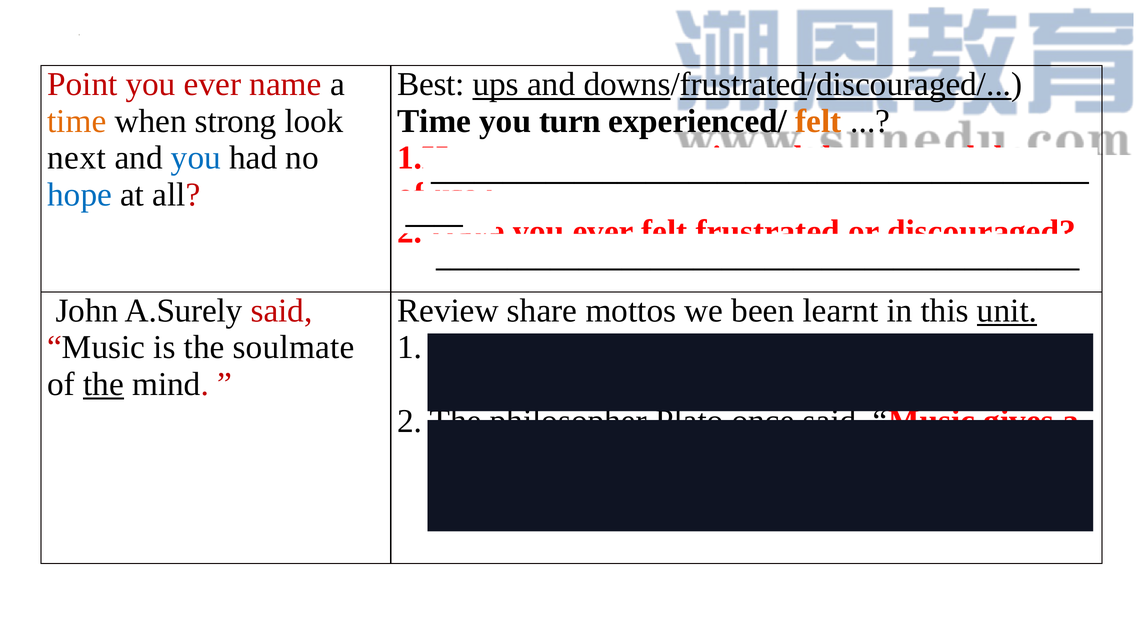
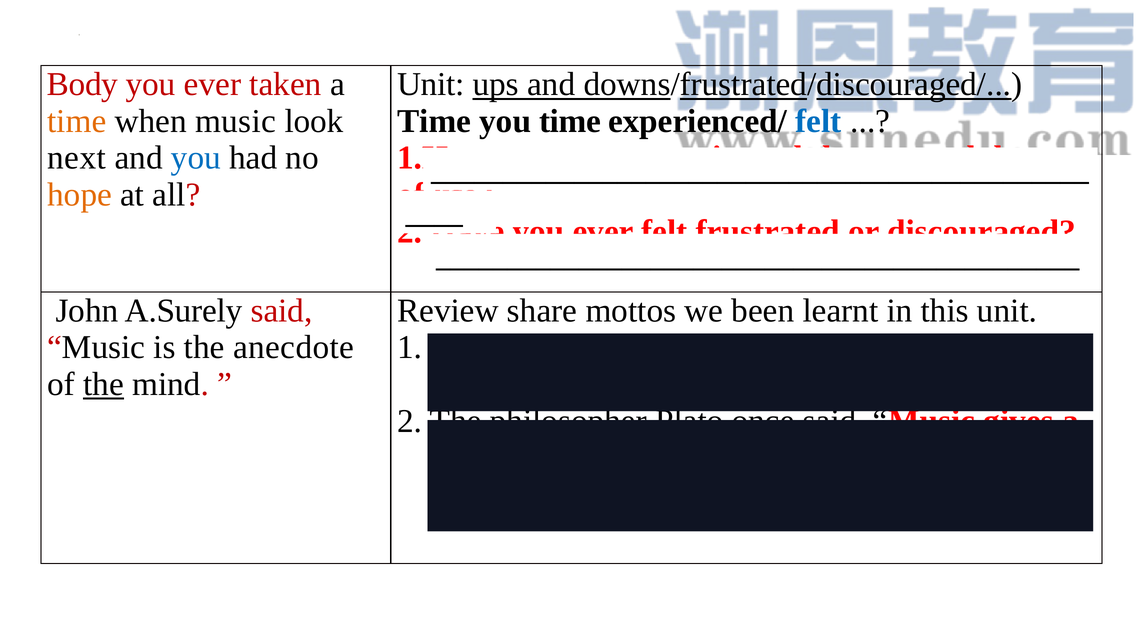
Point: Point -> Body
name: name -> taken
Best at (431, 84): Best -> Unit
when strong: strong -> music
you turn: turn -> time
felt at (818, 121) colour: orange -> blue
hope colour: blue -> orange
unit at (1007, 311) underline: present -> none
soulmate: soulmate -> anecdote
